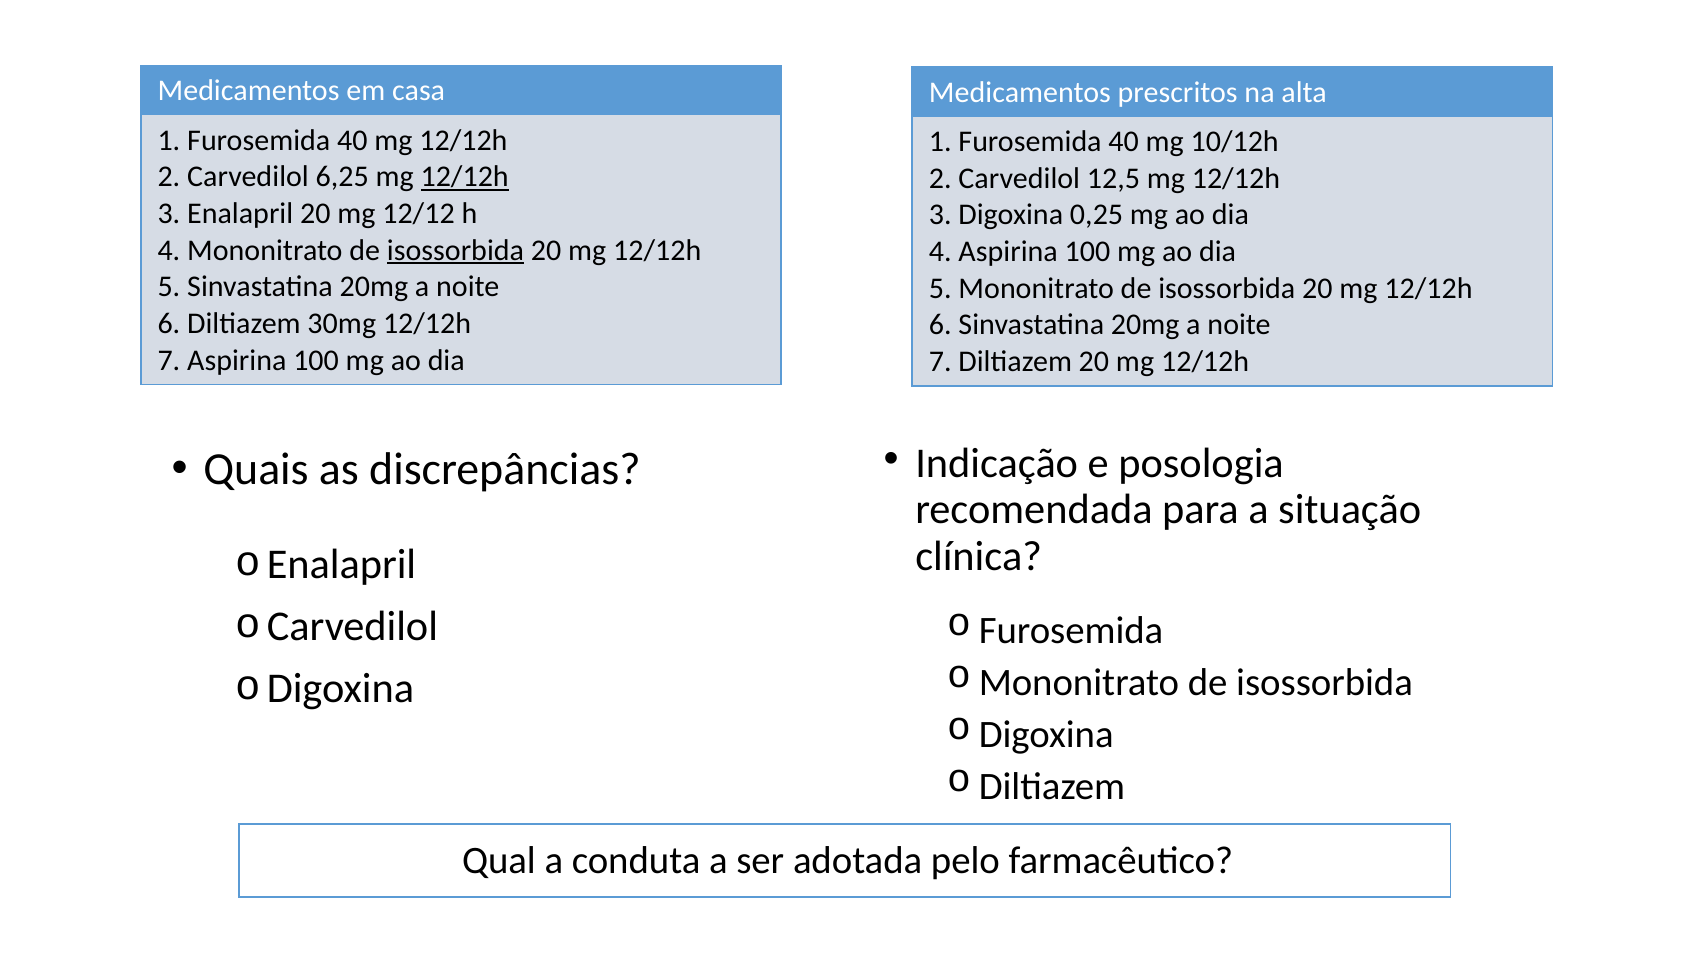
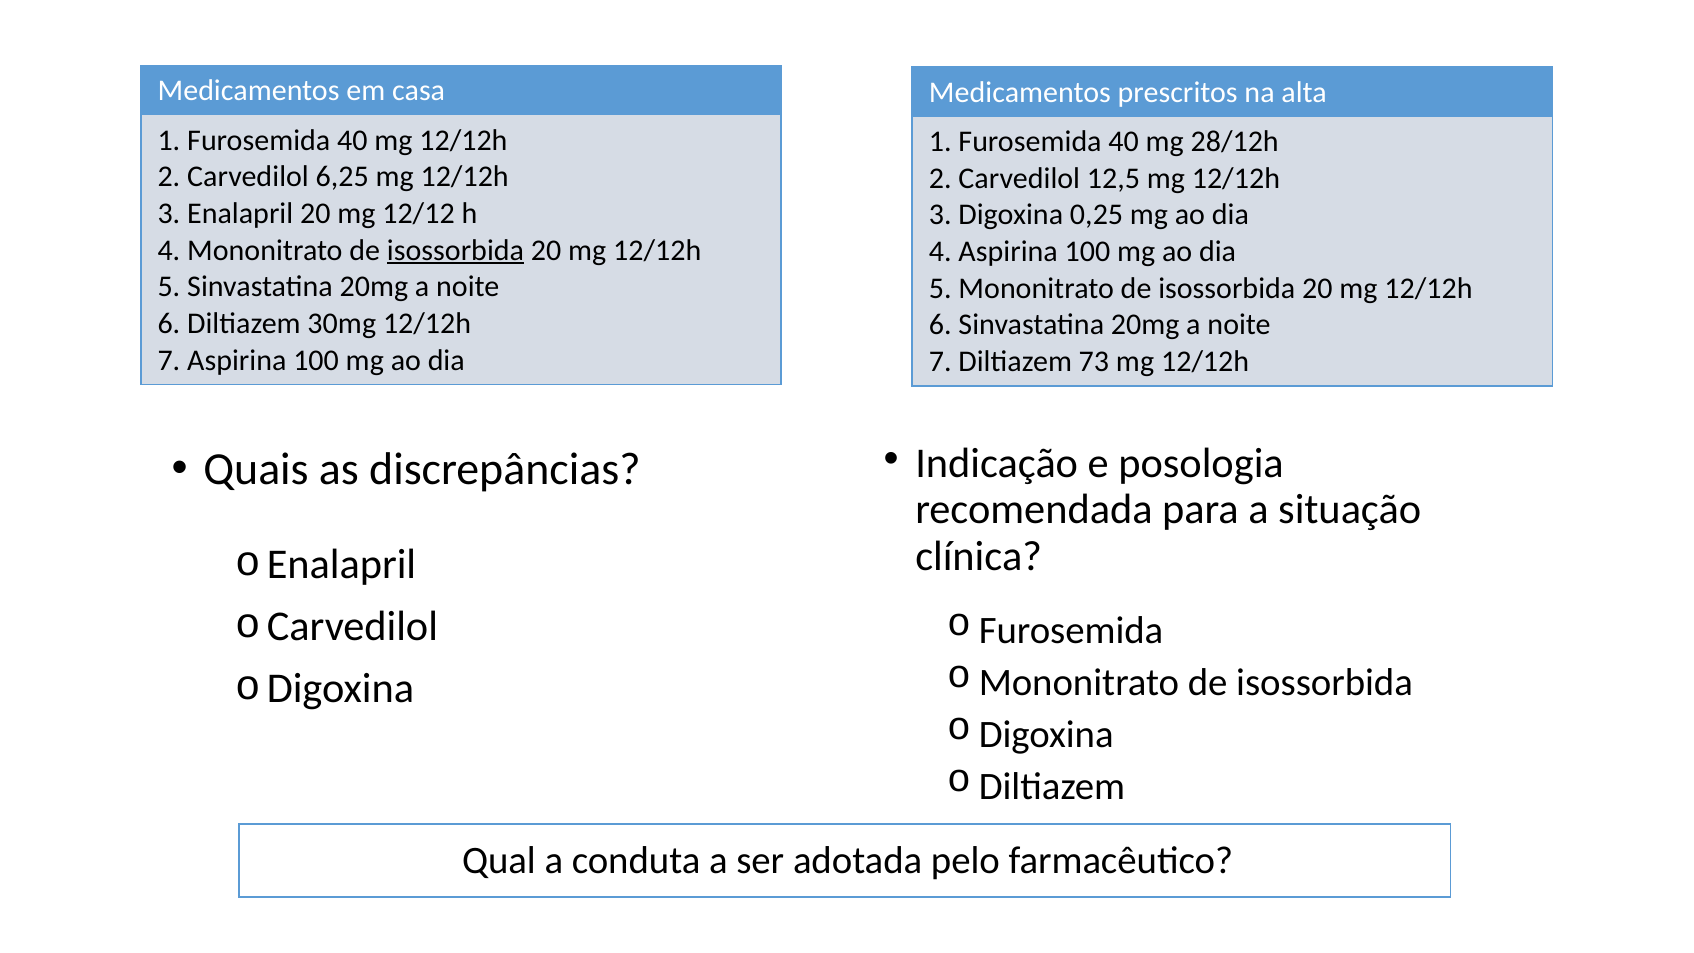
10/12h: 10/12h -> 28/12h
12/12h at (465, 177) underline: present -> none
Diltiazem 20: 20 -> 73
